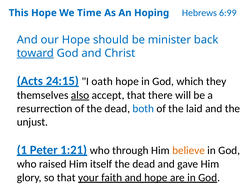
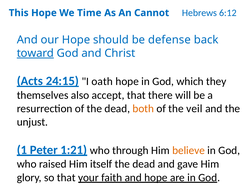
Hoping: Hoping -> Cannot
6:99: 6:99 -> 6:12
minister: minister -> defense
also underline: present -> none
both colour: blue -> orange
laid: laid -> veil
